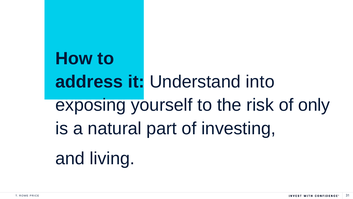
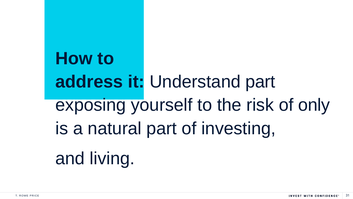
Understand into: into -> part
